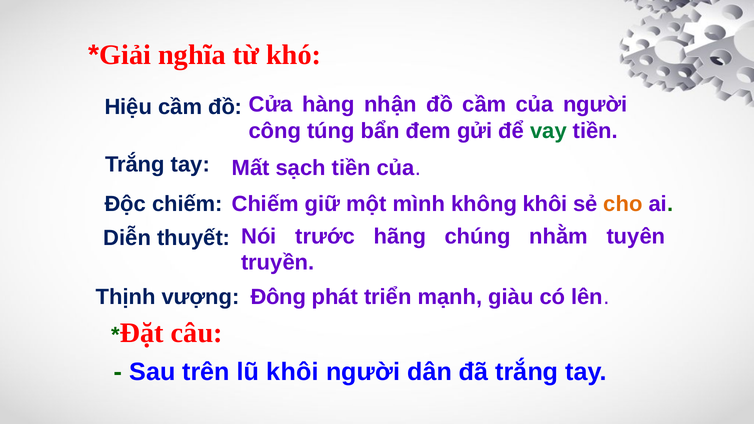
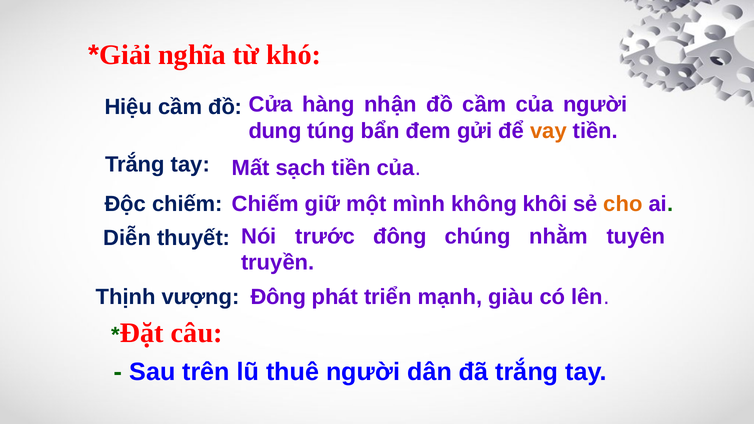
công: công -> dung
vay colour: green -> orange
trước hãng: hãng -> đông
lũ khôi: khôi -> thuê
